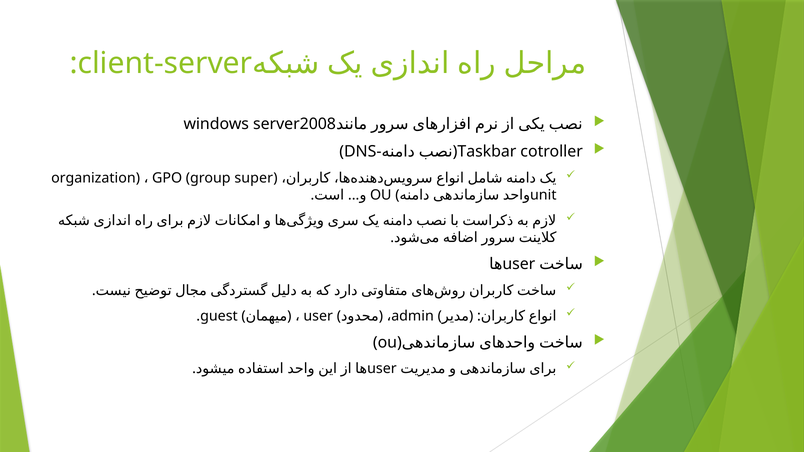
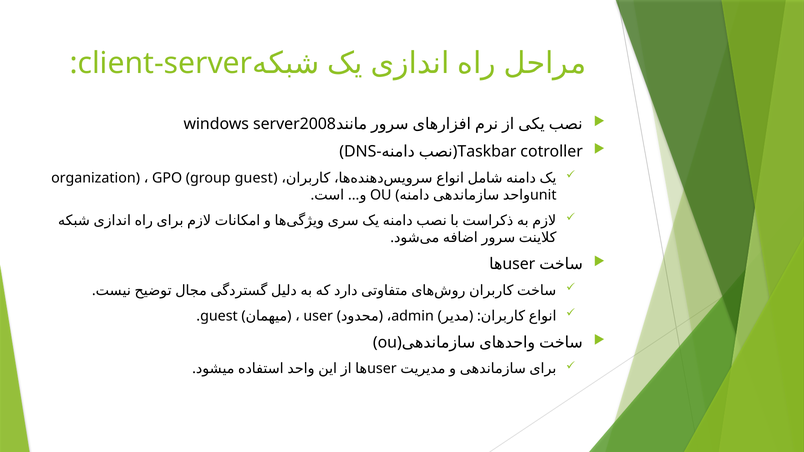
group super: super -> guest
